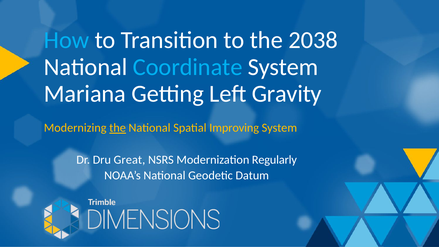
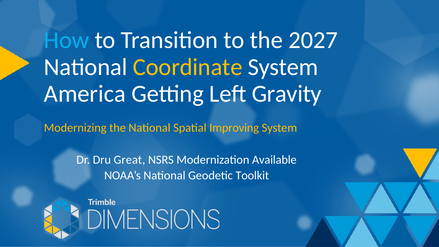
2038: 2038 -> 2027
Coordinate colour: light blue -> yellow
Mariana: Mariana -> America
the at (118, 128) underline: present -> none
Regularly: Regularly -> Available
Datum: Datum -> Toolkit
